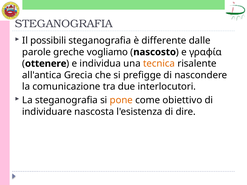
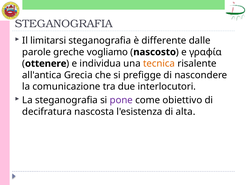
possibili: possibili -> limitarsi
pone colour: orange -> purple
individuare: individuare -> decifratura
dire: dire -> alta
